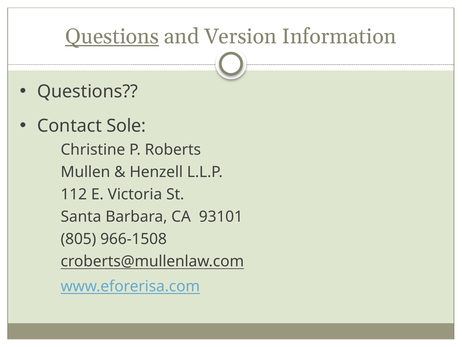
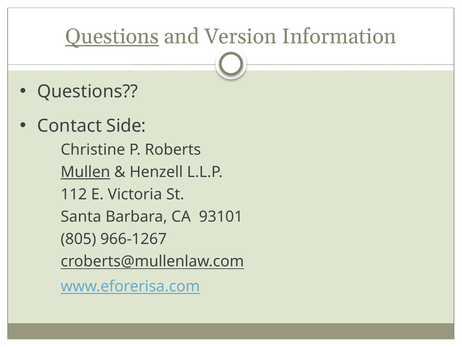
Sole: Sole -> Side
Mullen underline: none -> present
966-1508: 966-1508 -> 966-1267
